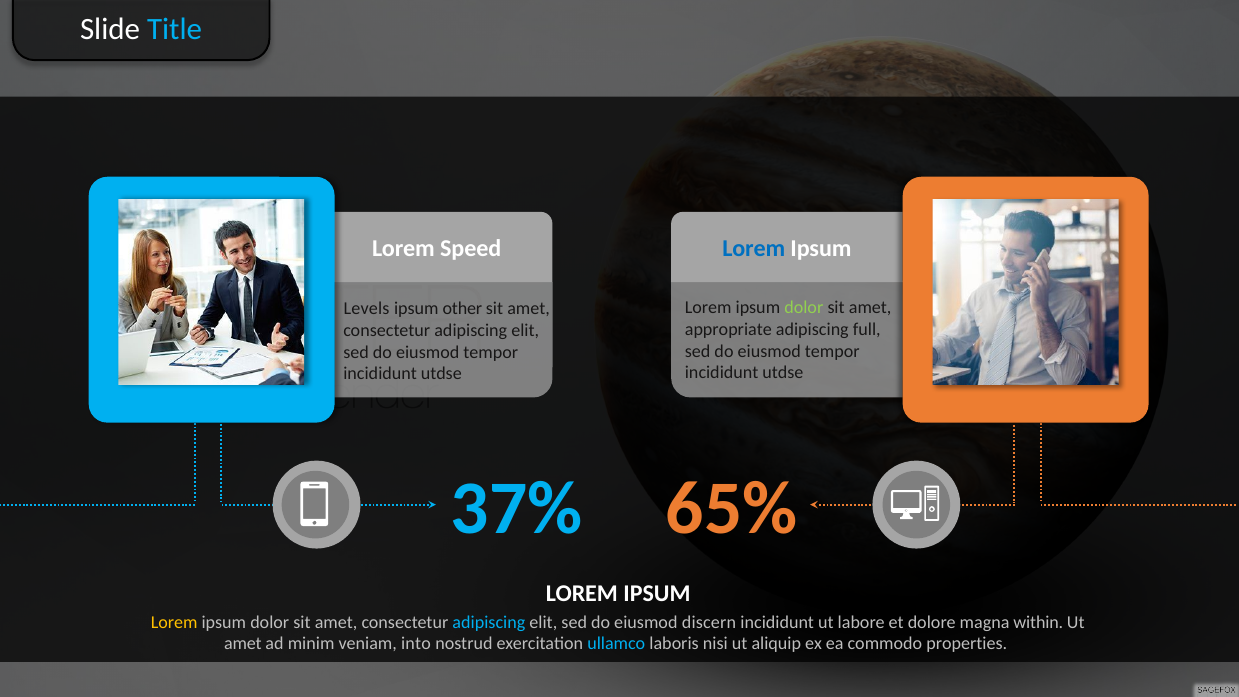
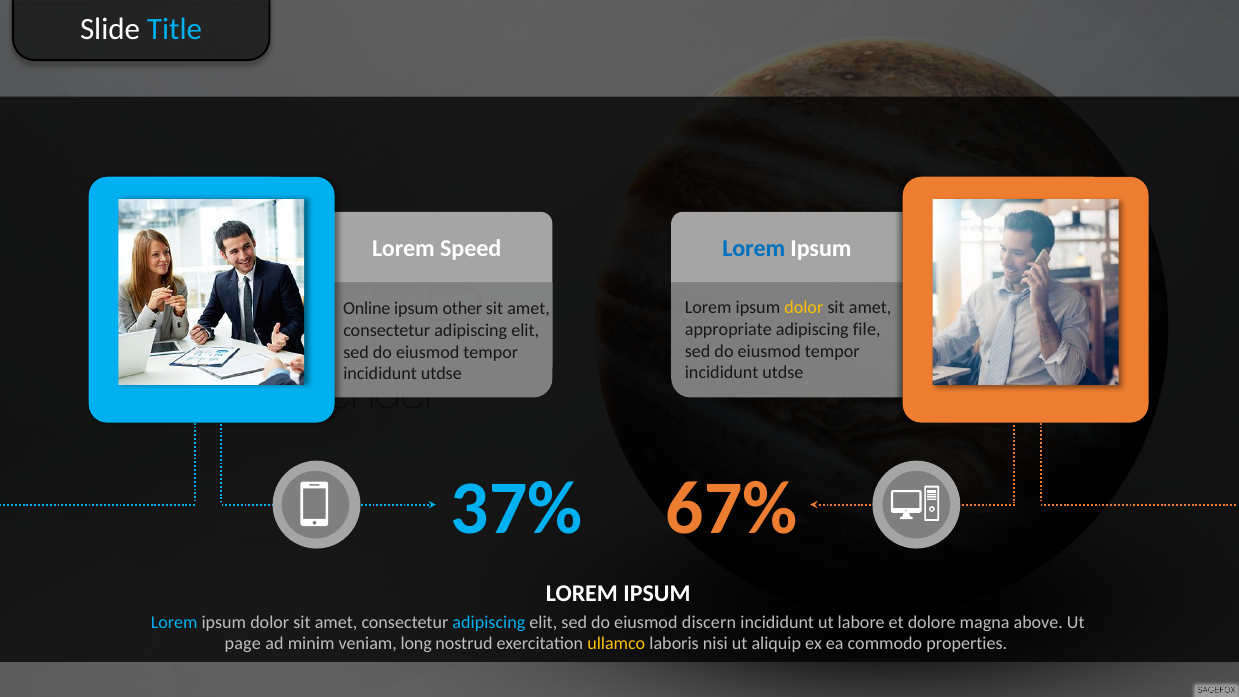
dolor at (804, 308) colour: light green -> yellow
Levels: Levels -> Online
full: full -> file
65%: 65% -> 67%
Lorem at (174, 622) colour: yellow -> light blue
within: within -> above
amet at (243, 644): amet -> page
into: into -> long
ullamco colour: light blue -> yellow
